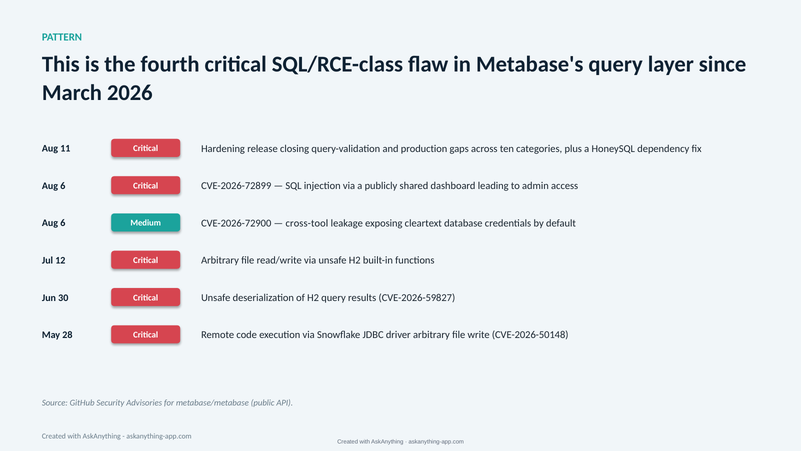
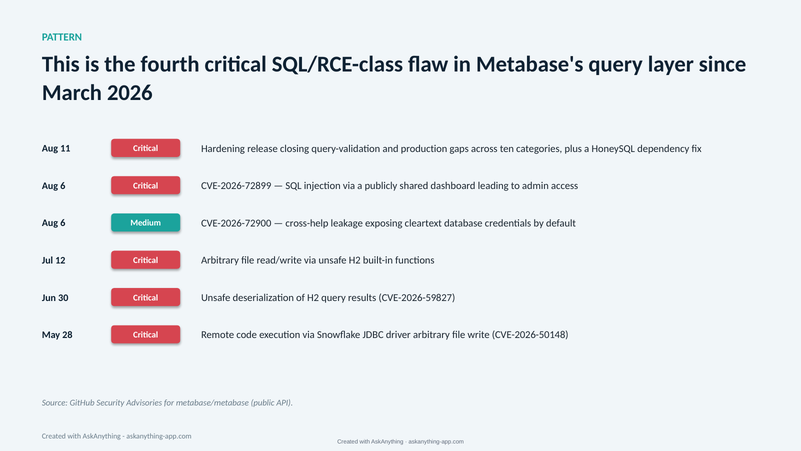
cross-tool: cross-tool -> cross-help
